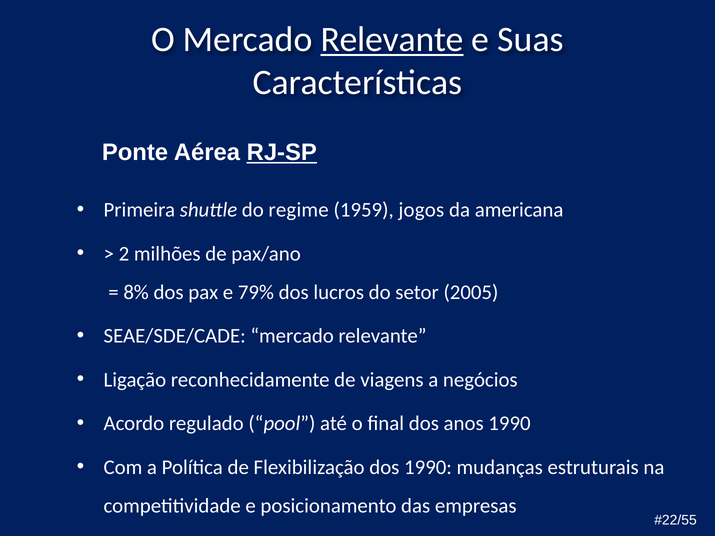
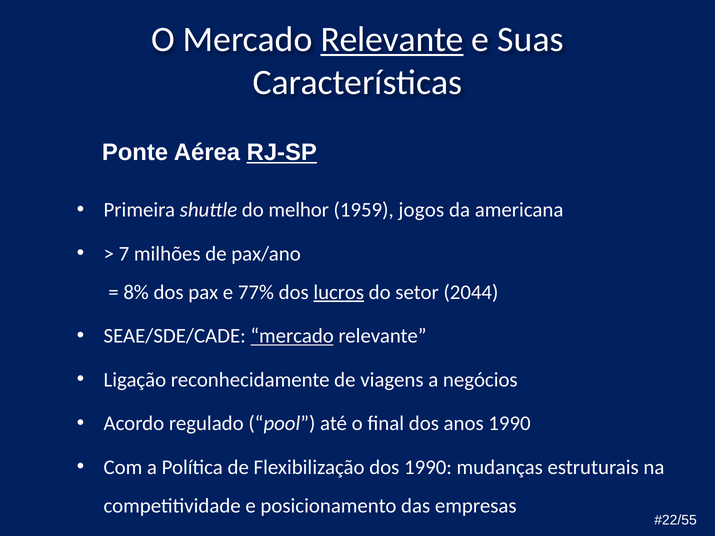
regime: regime -> melhor
2: 2 -> 7
79%: 79% -> 77%
lucros underline: none -> present
2005: 2005 -> 2044
mercado at (292, 336) underline: none -> present
